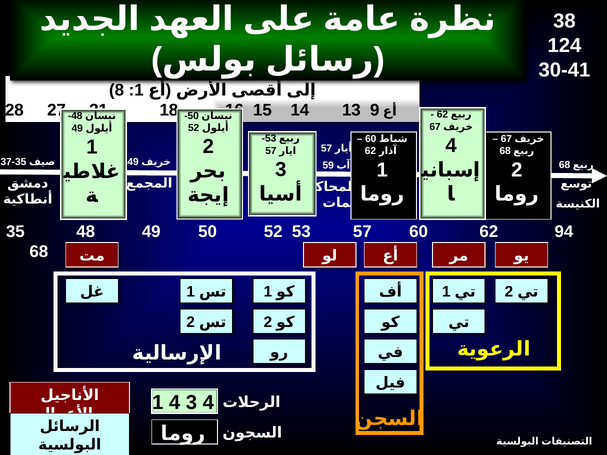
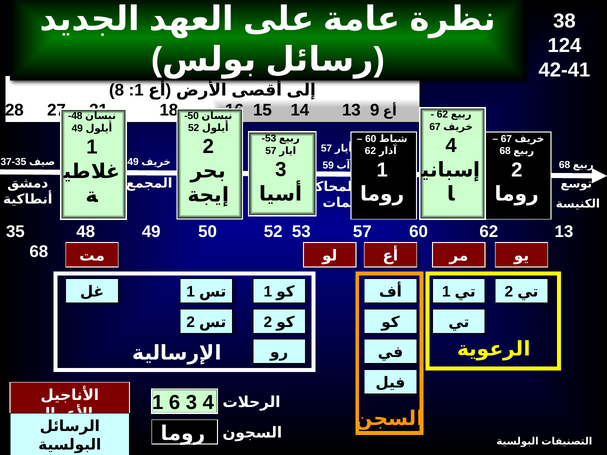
30-41: 30-41 -> 42-41
62 94: 94 -> 13
1 4: 4 -> 6
